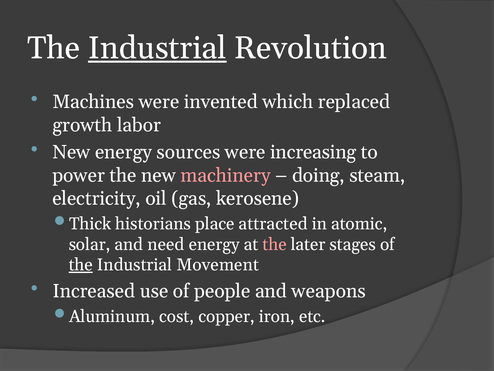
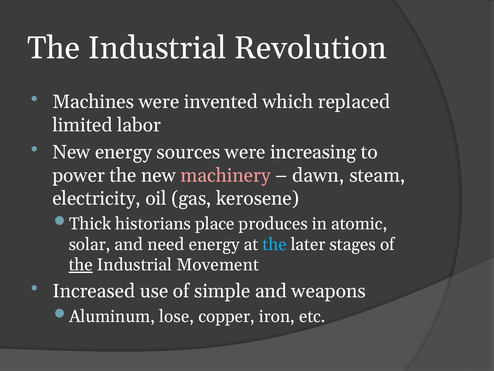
Industrial at (157, 48) underline: present -> none
growth: growth -> limited
doing: doing -> dawn
attracted: attracted -> produces
the at (275, 244) colour: pink -> light blue
people: people -> simple
cost: cost -> lose
